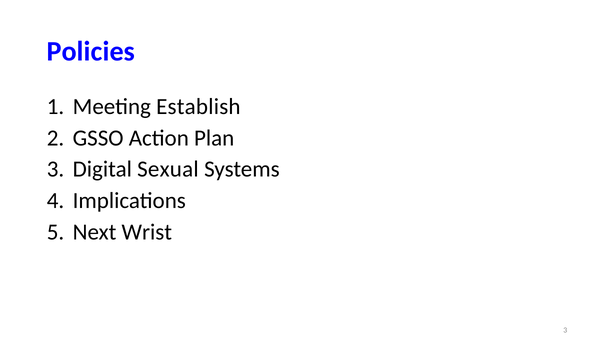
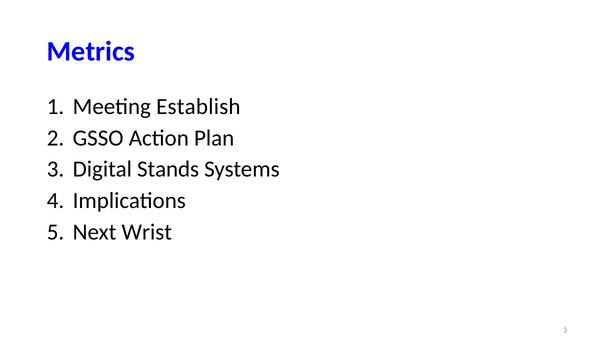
Policies: Policies -> Metrics
Sexual: Sexual -> Stands
